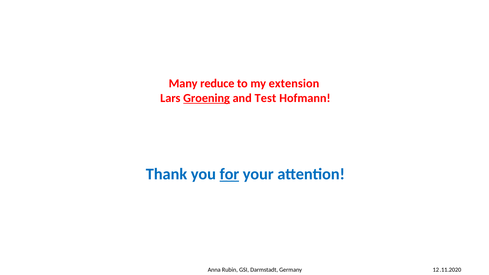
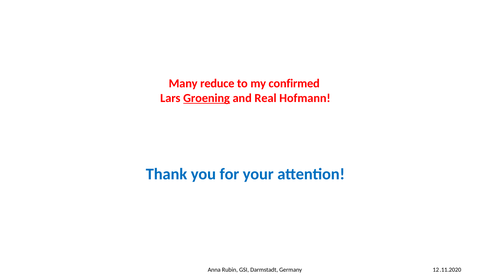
extension: extension -> confirmed
Test: Test -> Real
for underline: present -> none
